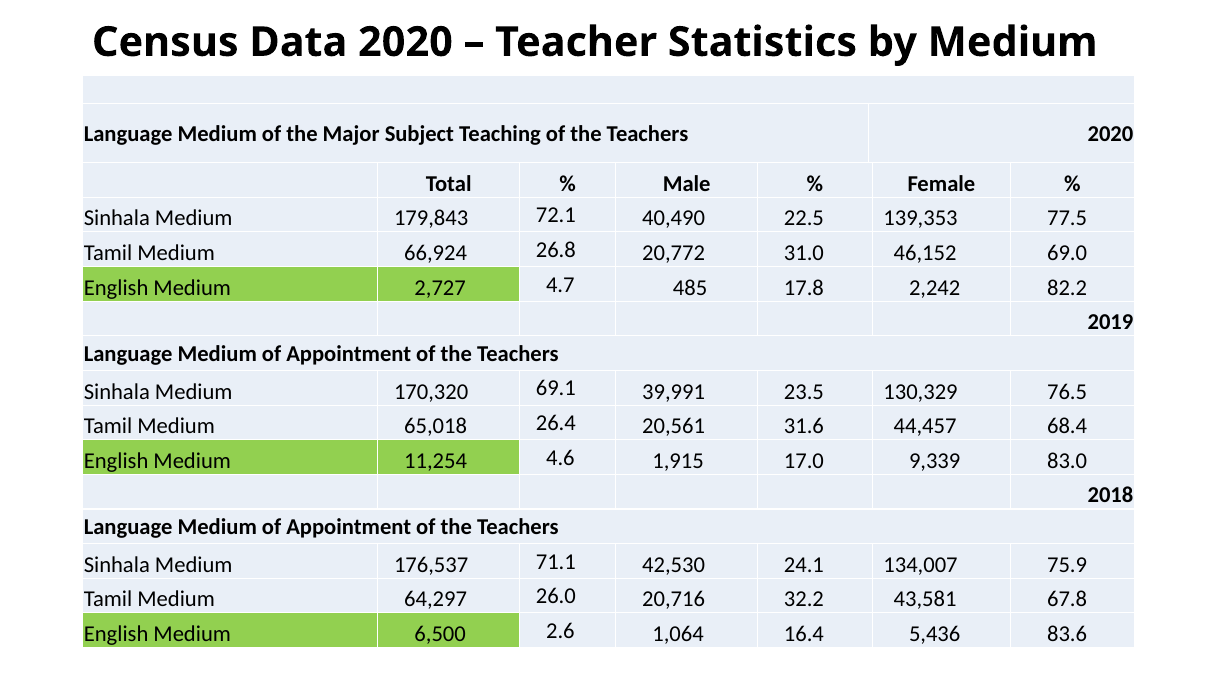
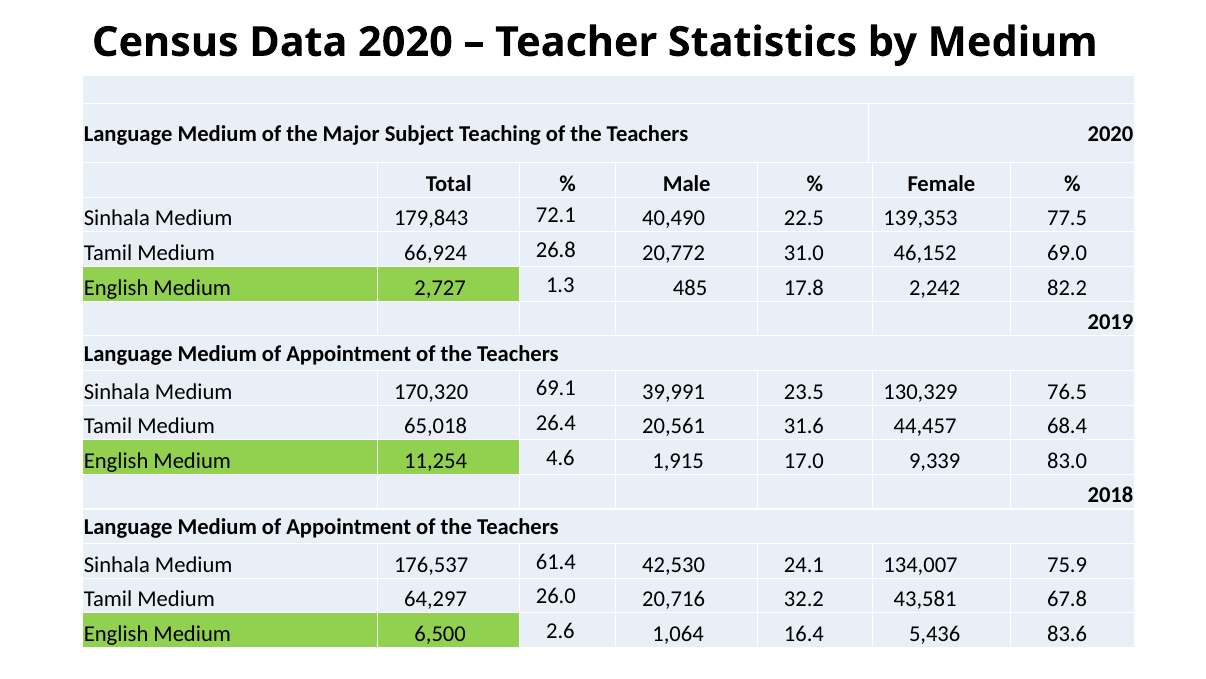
4.7: 4.7 -> 1.3
71.1: 71.1 -> 61.4
